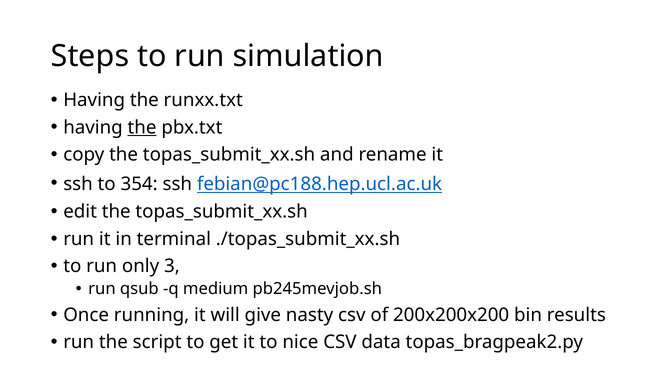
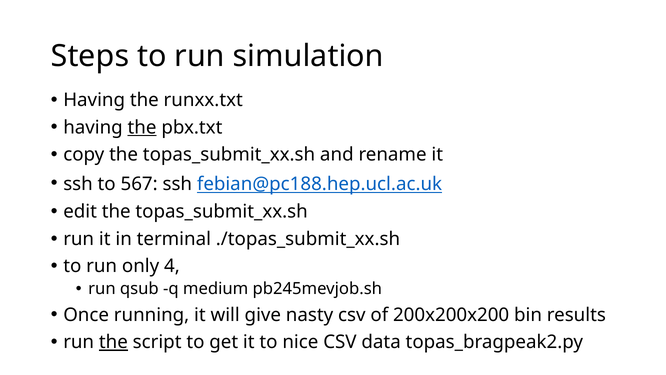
354: 354 -> 567
3: 3 -> 4
the at (113, 342) underline: none -> present
